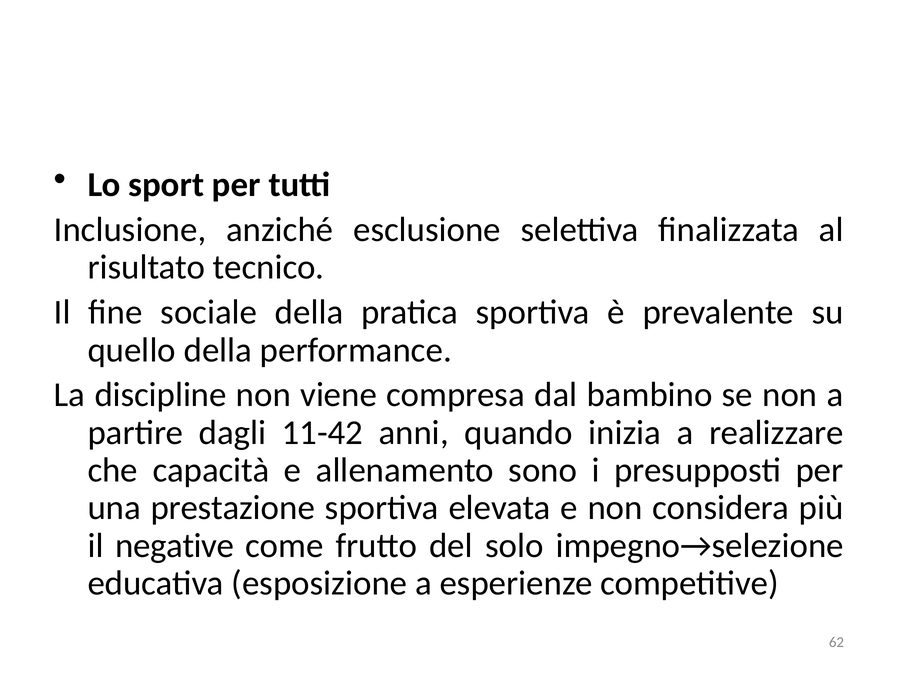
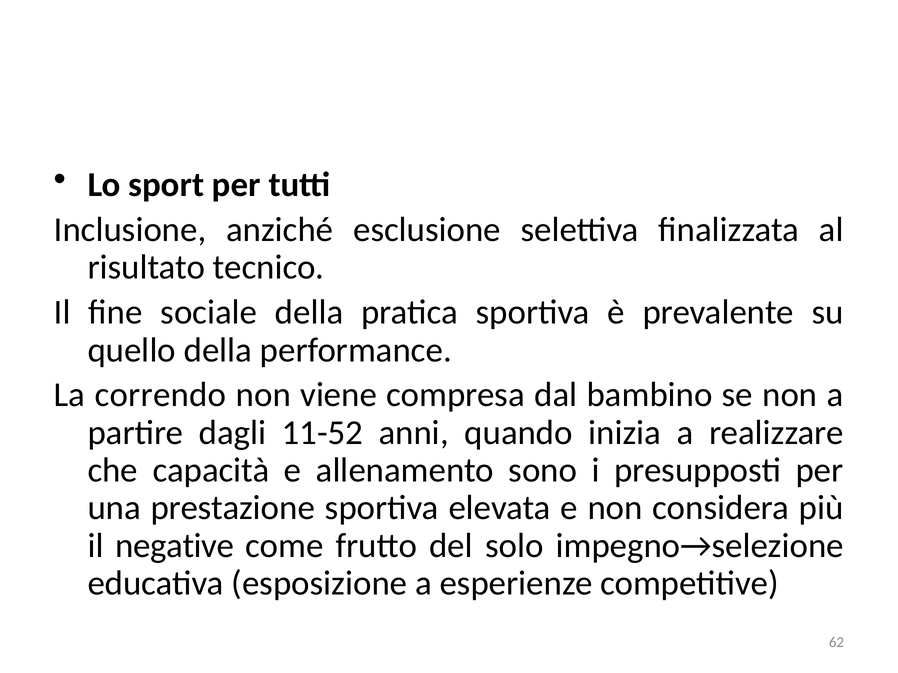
discipline: discipline -> correndo
11-42: 11-42 -> 11-52
